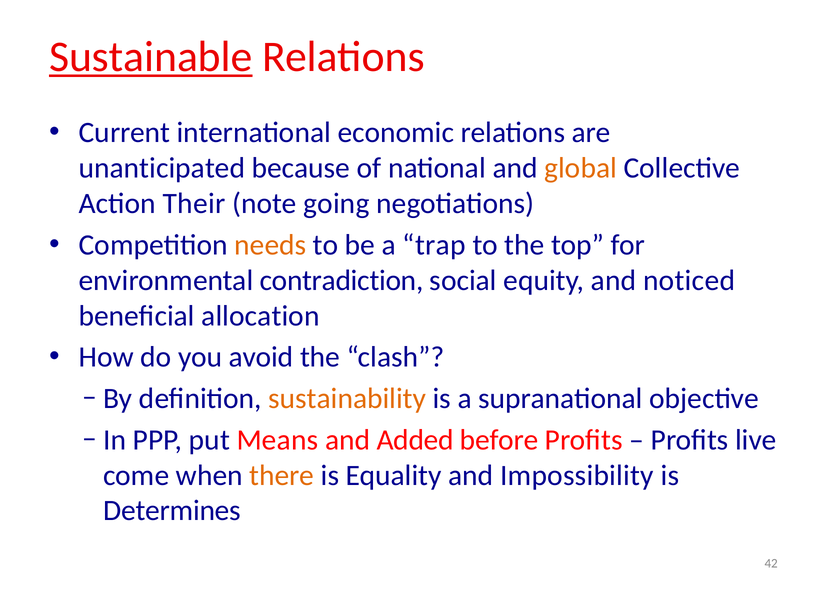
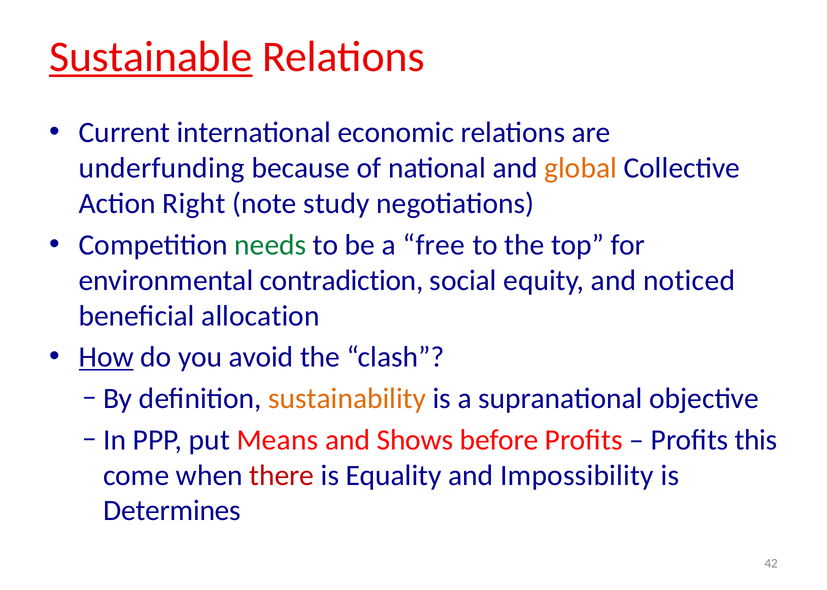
unanticipated: unanticipated -> underfunding
Their: Their -> Right
going: going -> study
needs colour: orange -> green
trap: trap -> free
How underline: none -> present
Added: Added -> Shows
live: live -> this
there colour: orange -> red
